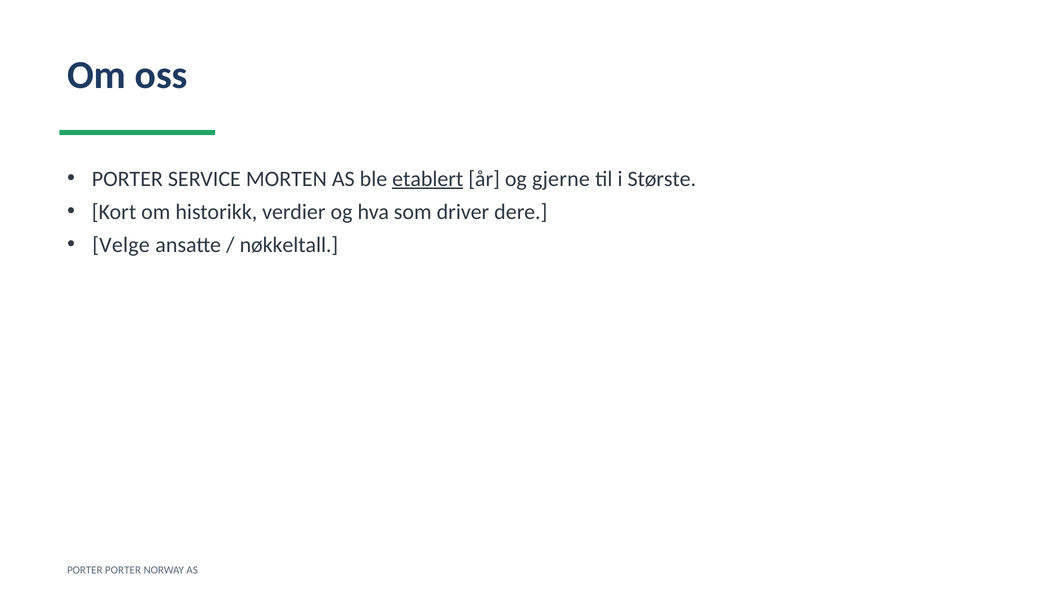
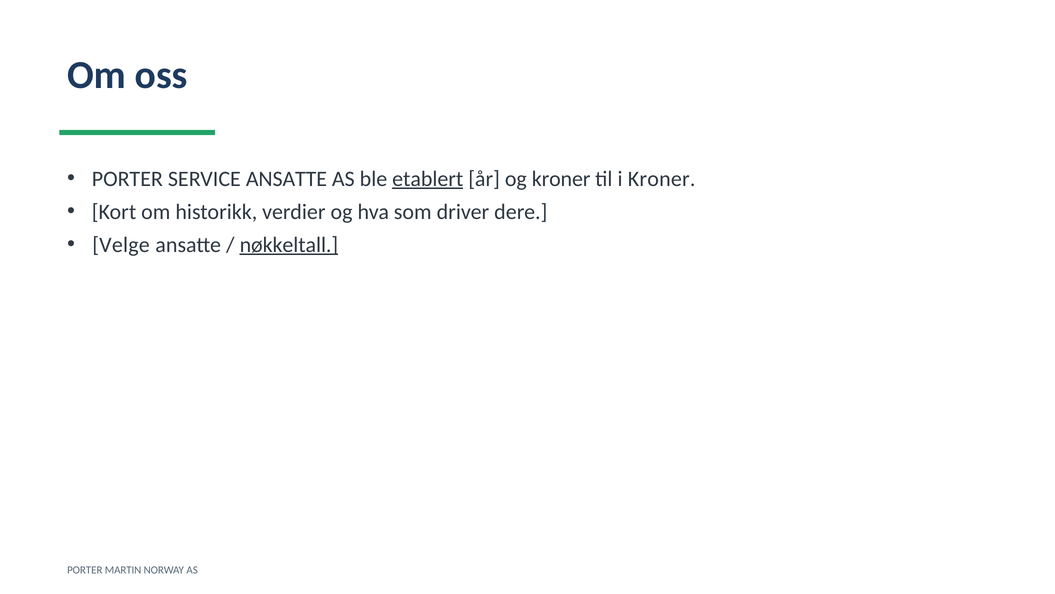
SERVICE MORTEN: MORTEN -> ANSATTE
og gjerne: gjerne -> kroner
i Største: Største -> Kroner
nøkkeltall underline: none -> present
PORTER PORTER: PORTER -> MARTIN
